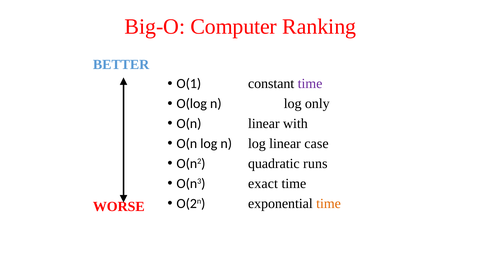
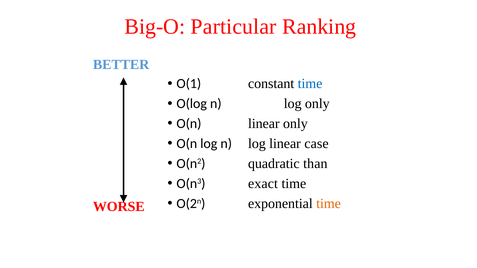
Computer: Computer -> Particular
time at (310, 84) colour: purple -> blue
linear with: with -> only
runs: runs -> than
